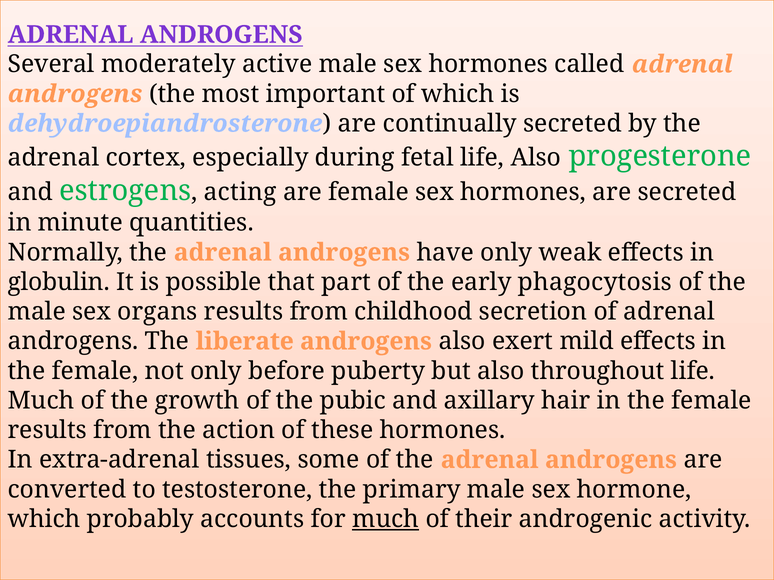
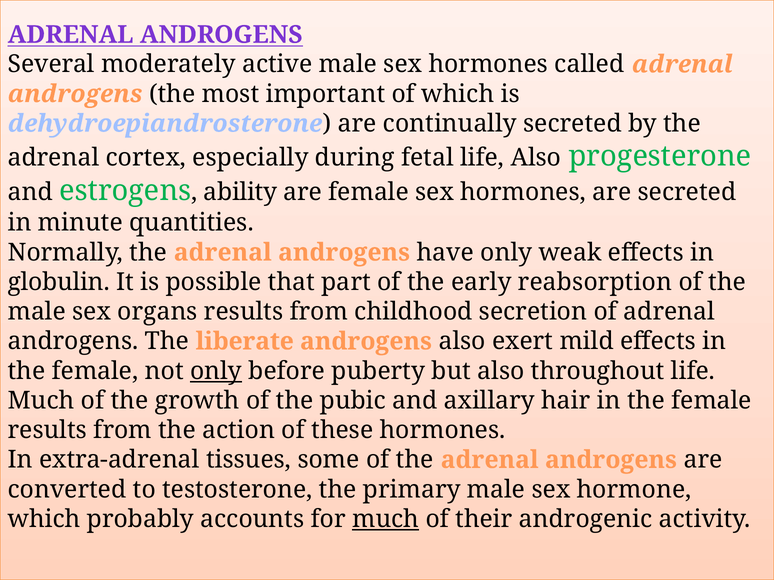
acting: acting -> ability
phagocytosis: phagocytosis -> reabsorption
only at (216, 371) underline: none -> present
